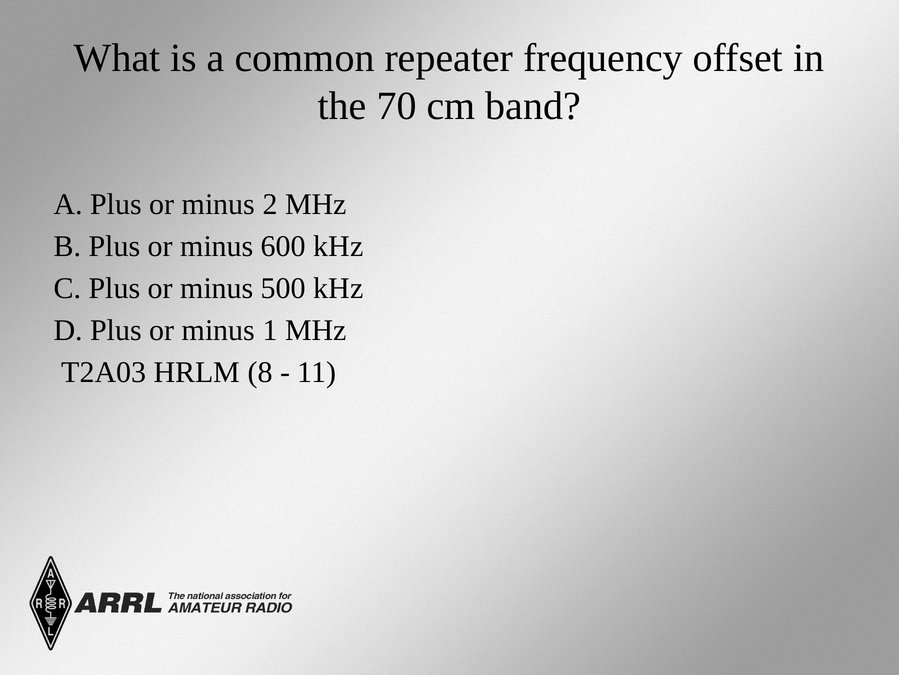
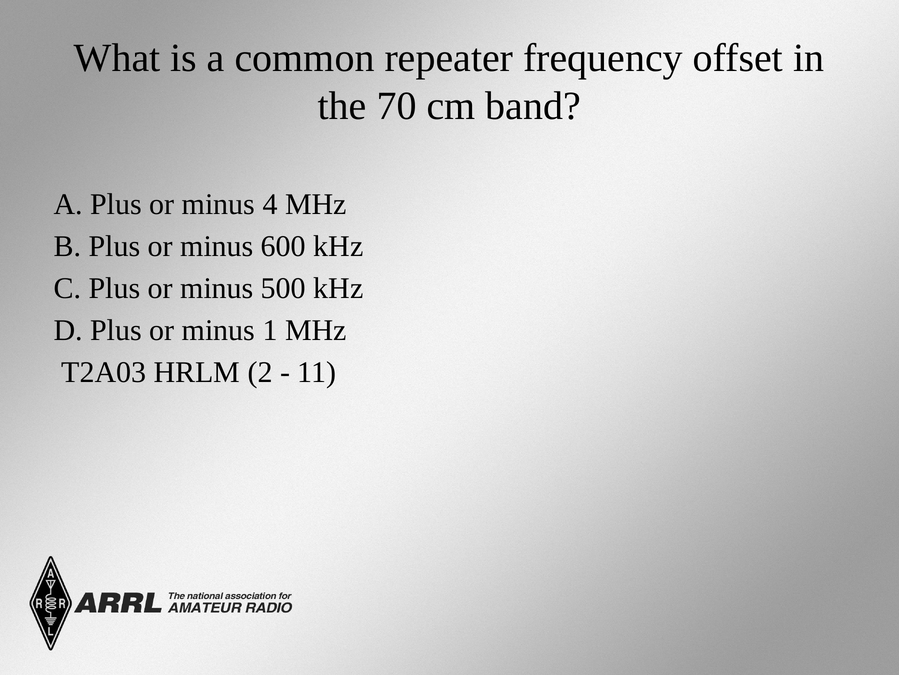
2: 2 -> 4
8: 8 -> 2
